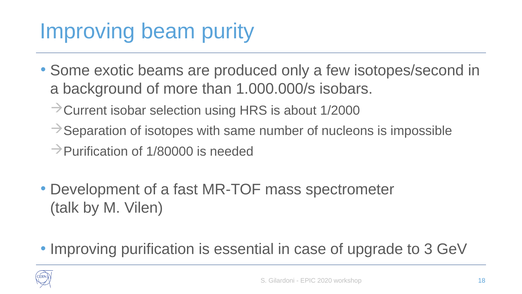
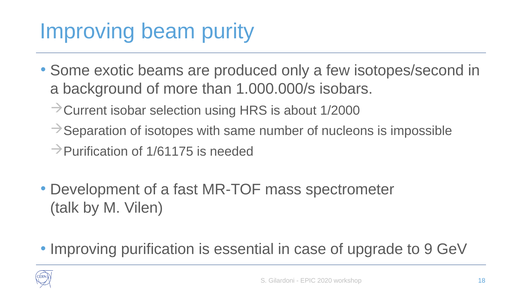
1/80000: 1/80000 -> 1/61175
3: 3 -> 9
